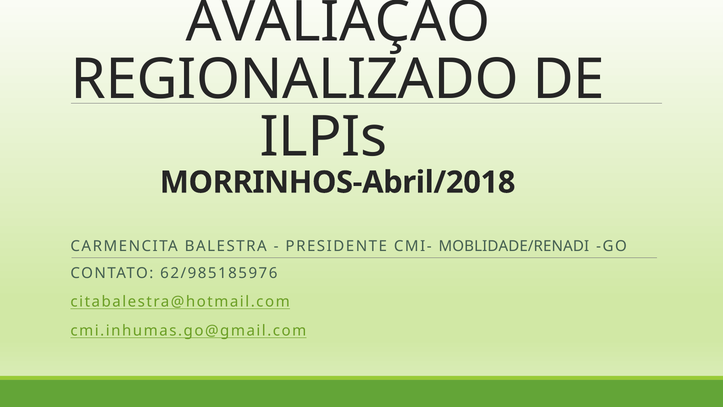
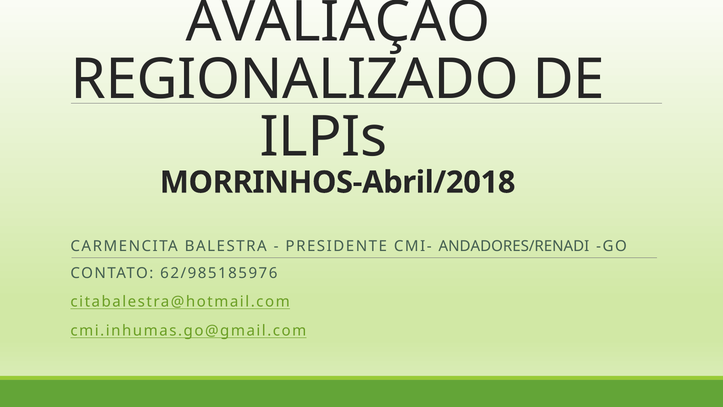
MOBLIDADE/RENADI: MOBLIDADE/RENADI -> ANDADORES/RENADI
